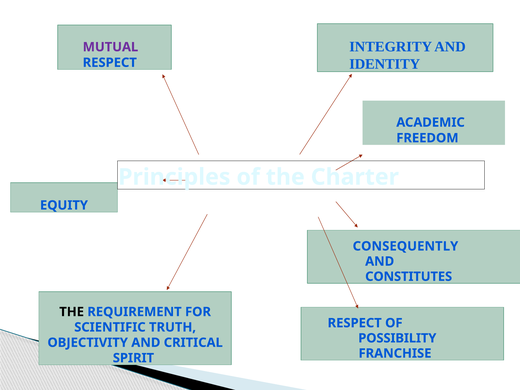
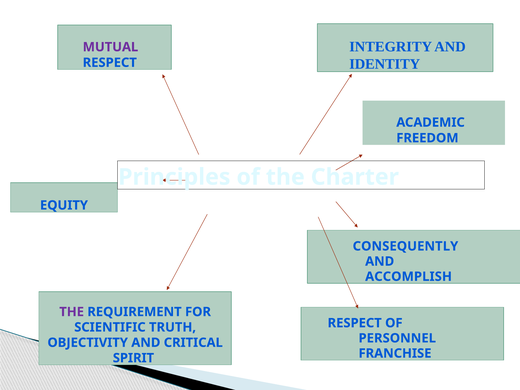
CONSTITUTES: CONSTITUTES -> ACCOMPLISH
THE at (72, 312) colour: black -> purple
POSSIBILITY: POSSIBILITY -> PERSONNEL
